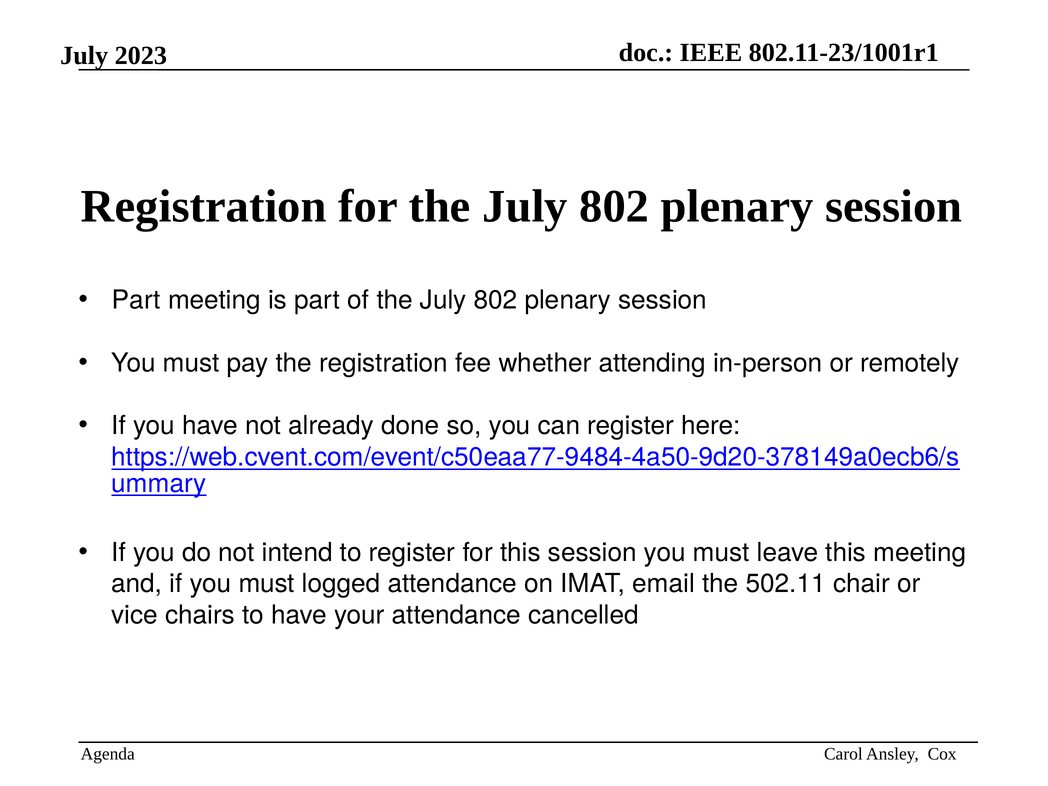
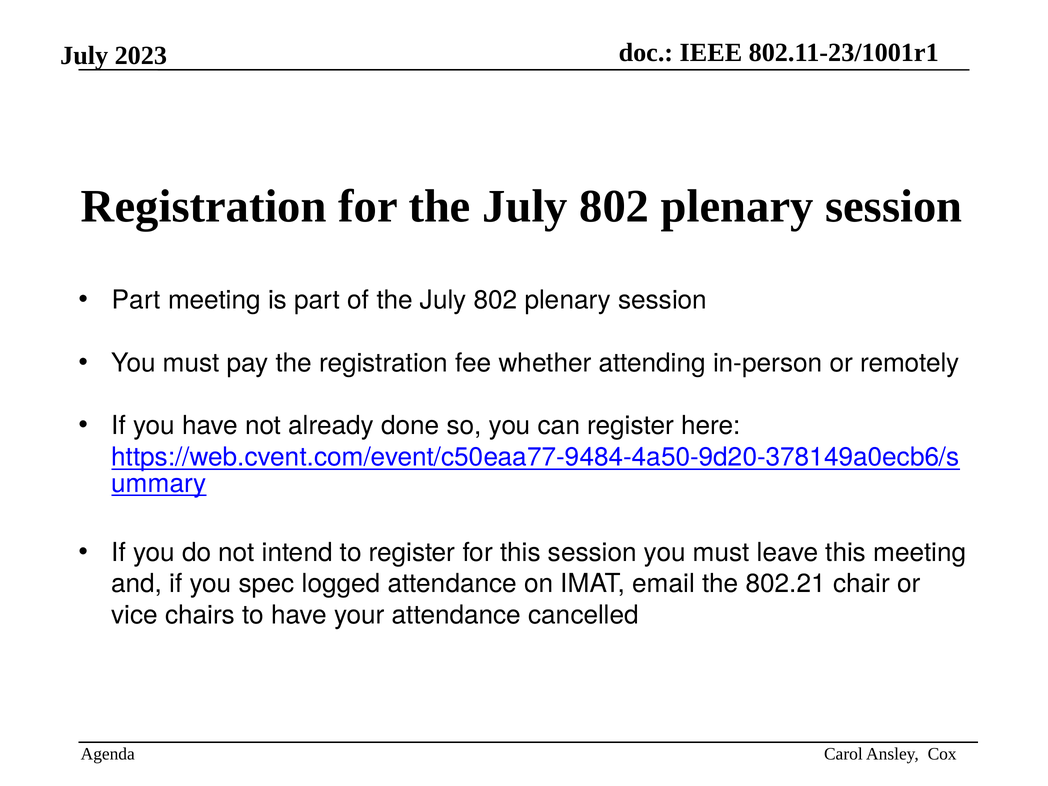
if you must: must -> spec
502.11: 502.11 -> 802.21
